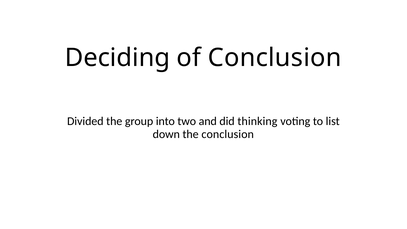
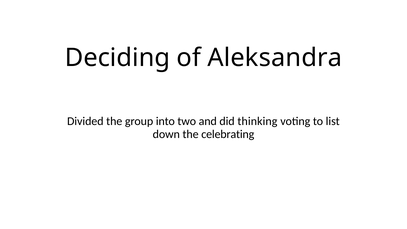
of Conclusion: Conclusion -> Aleksandra
the conclusion: conclusion -> celebrating
